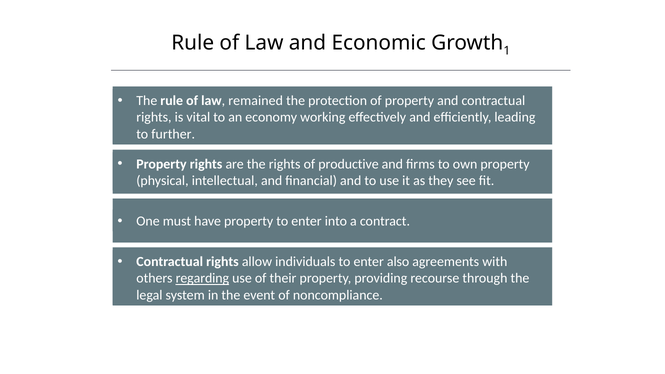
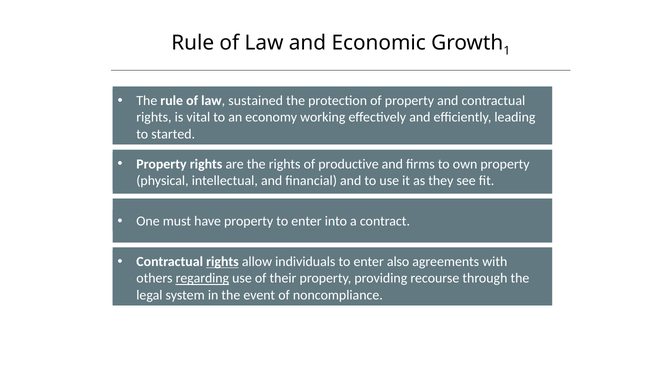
remained: remained -> sustained
further: further -> started
rights at (222, 262) underline: none -> present
